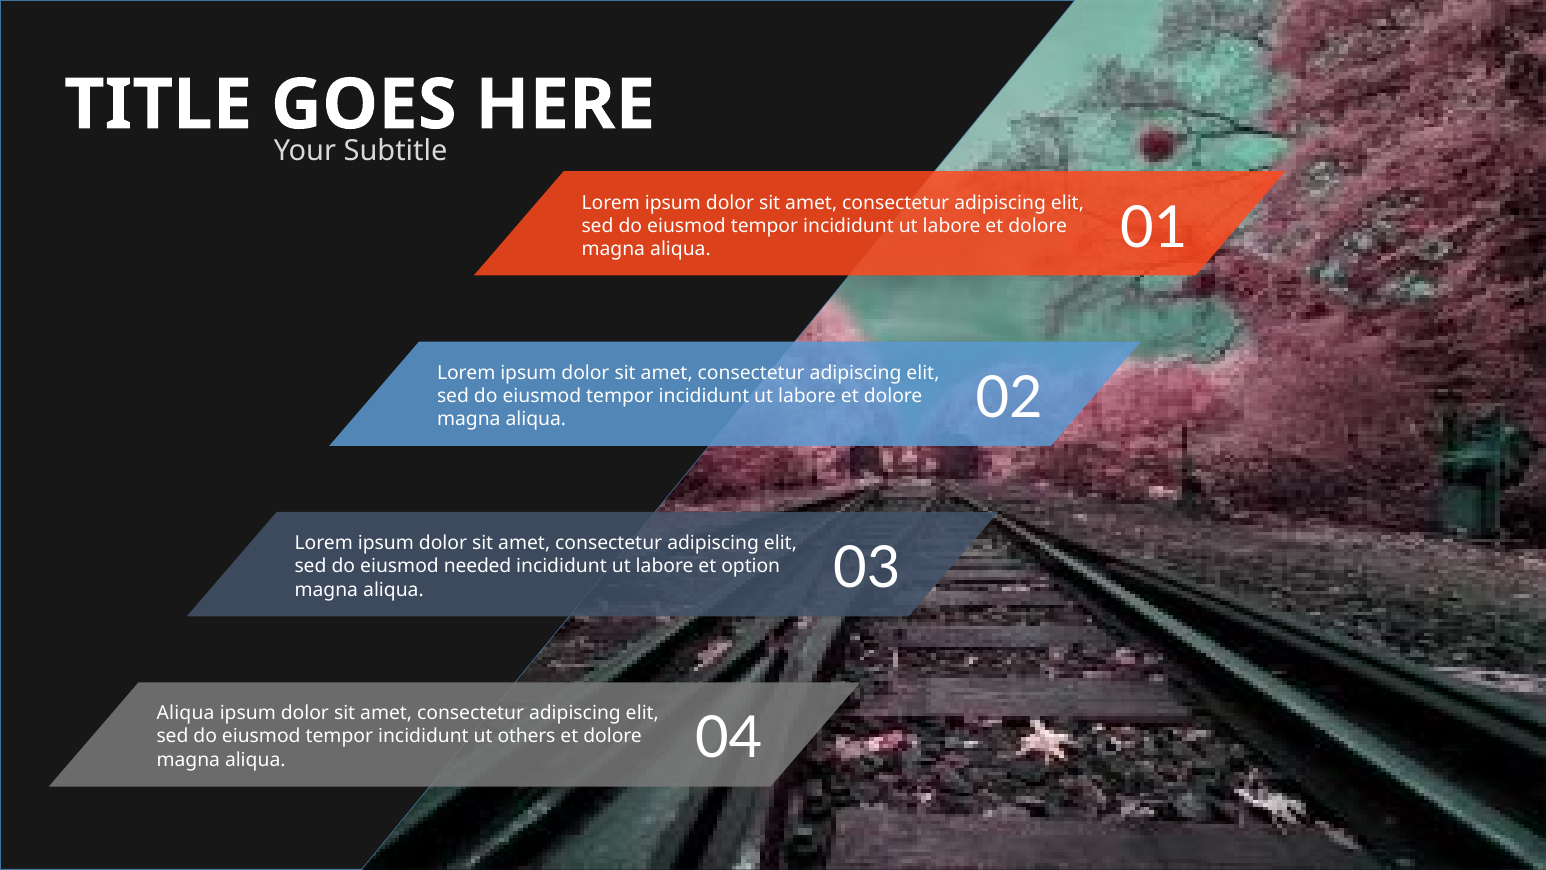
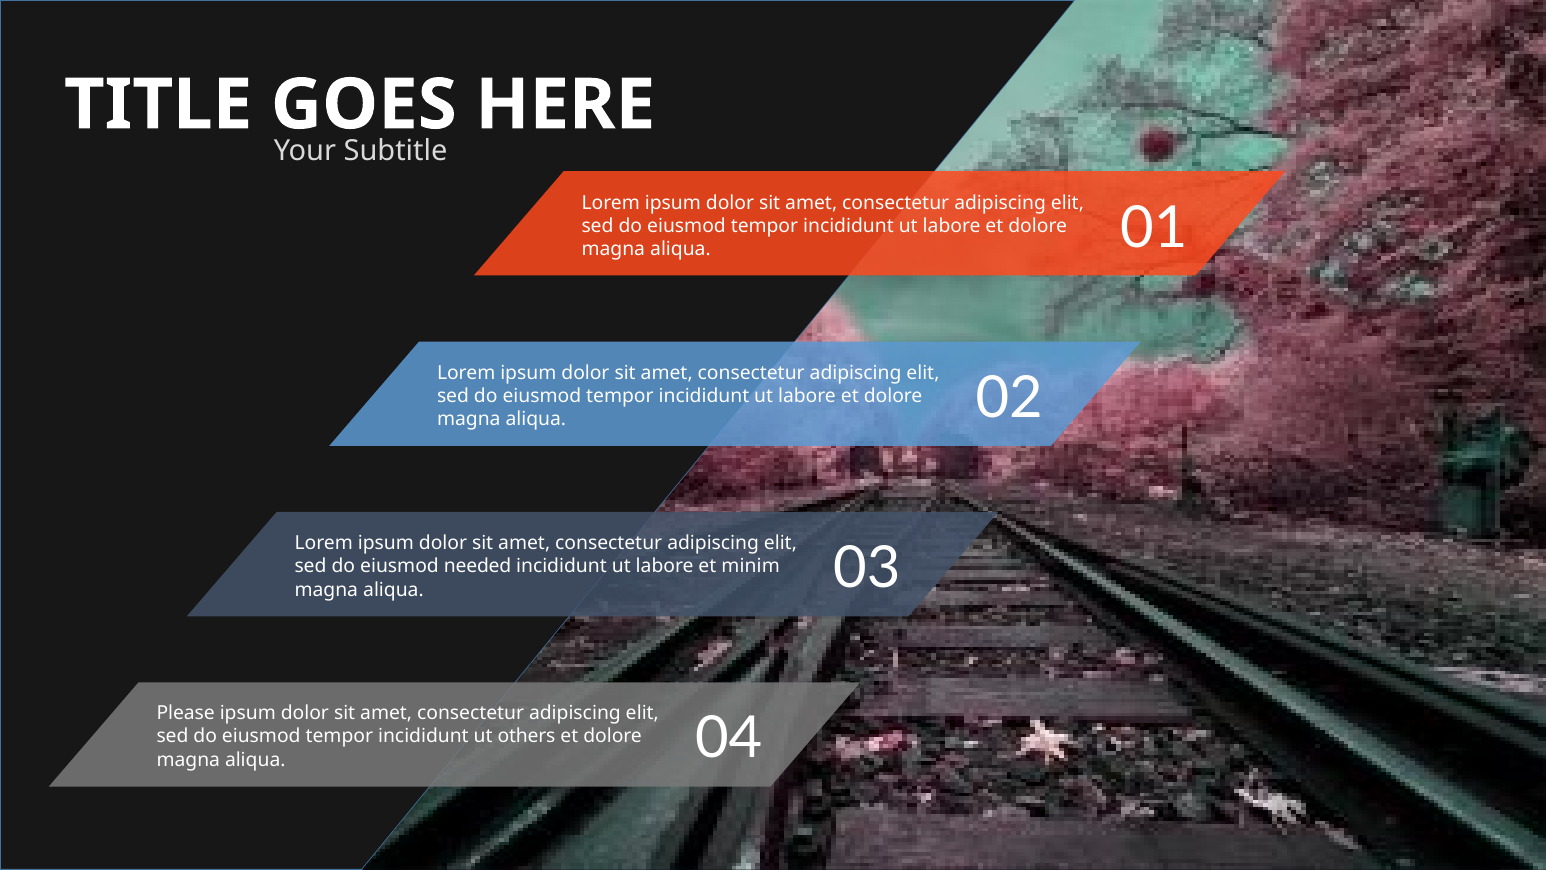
option: option -> minim
Aliqua at (186, 713): Aliqua -> Please
